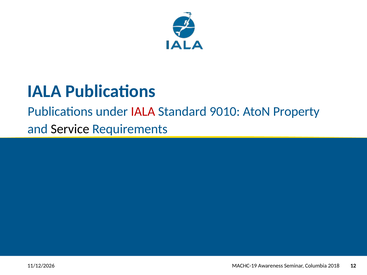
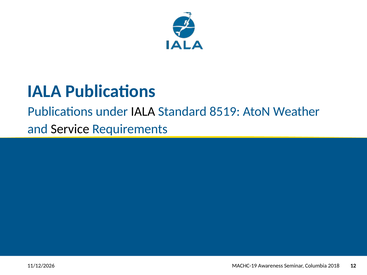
IALA at (143, 112) colour: red -> black
9010: 9010 -> 8519
Property: Property -> Weather
